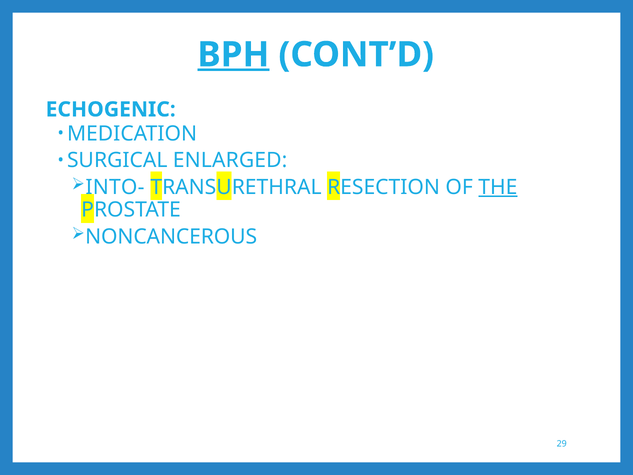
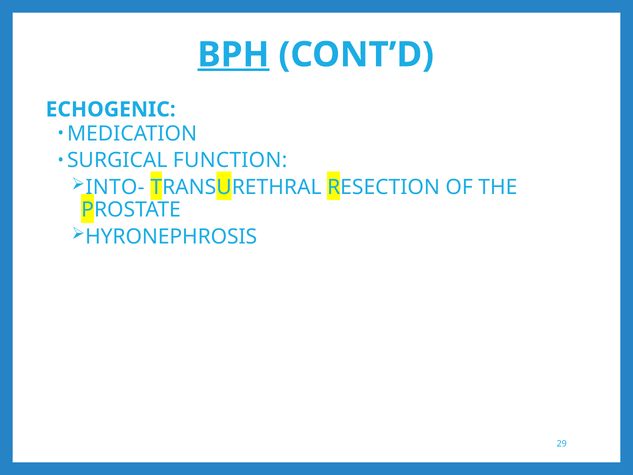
ENLARGED: ENLARGED -> FUNCTION
THE underline: present -> none
NONCANCEROUS: NONCANCEROUS -> HYRONEPHROSIS
